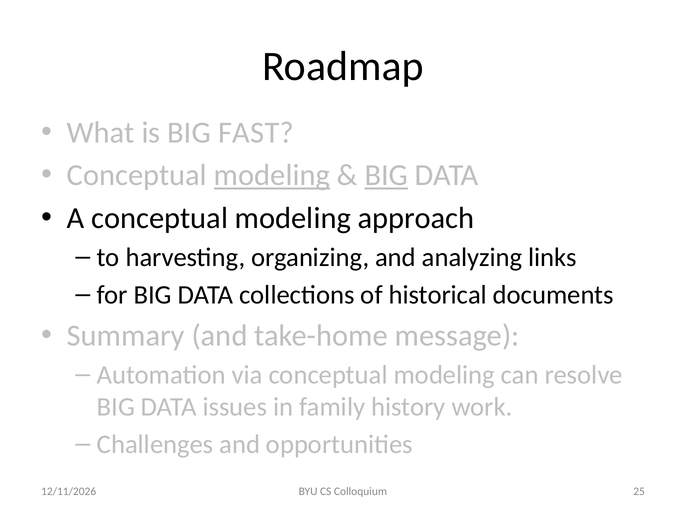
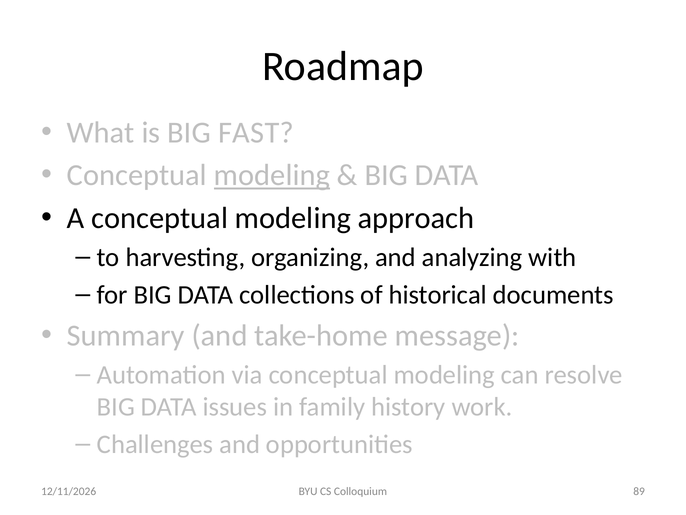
BIG at (386, 175) underline: present -> none
links: links -> with
25: 25 -> 89
